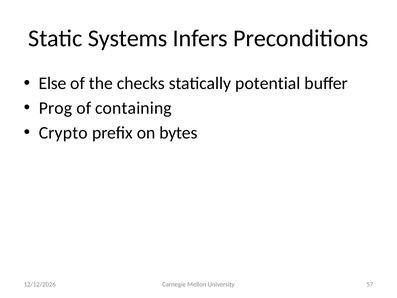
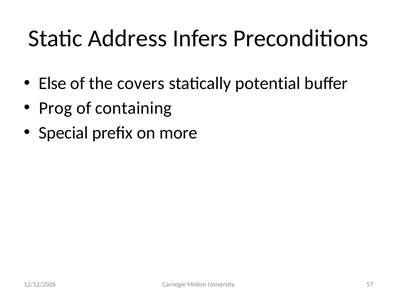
Systems: Systems -> Address
checks: checks -> covers
Crypto: Crypto -> Special
bytes: bytes -> more
